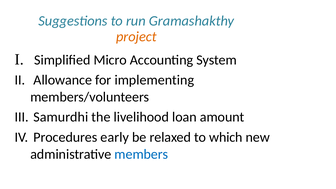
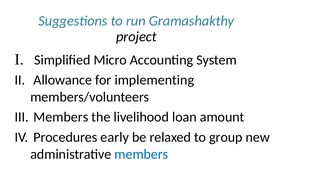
project colour: orange -> black
Samurdhi at (61, 117): Samurdhi -> Members
which: which -> group
